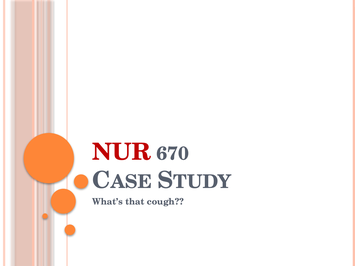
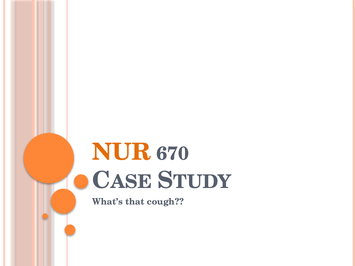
NUR colour: red -> orange
